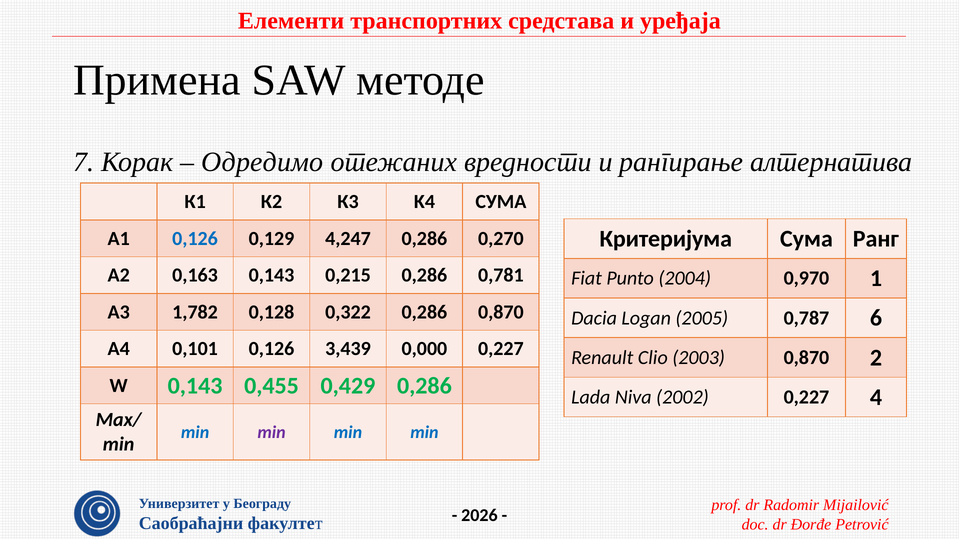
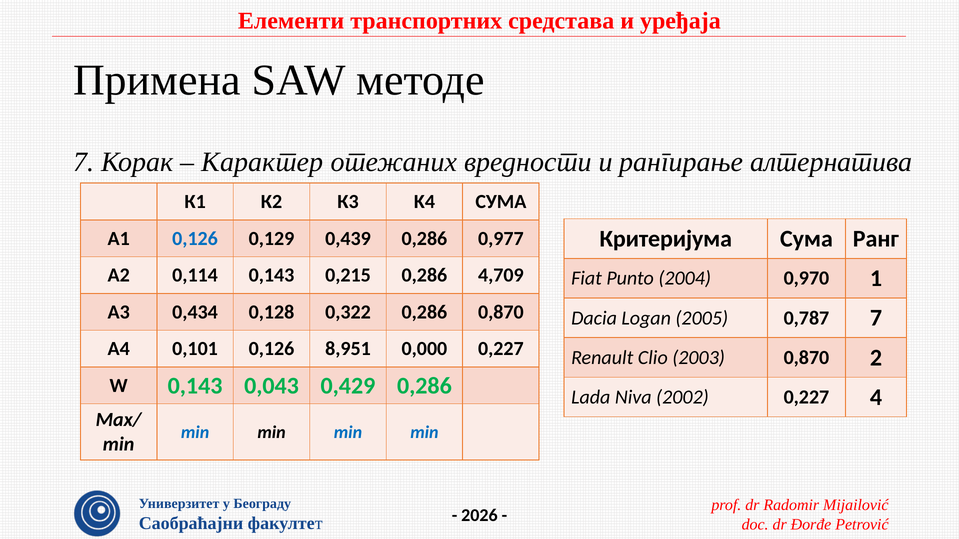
Одредимо: Одредимо -> Карактер
4,247: 4,247 -> 0,439
0,270: 0,270 -> 0,977
0,163: 0,163 -> 0,114
0,781: 0,781 -> 4,709
1,782: 1,782 -> 0,434
0,787 6: 6 -> 7
3,439: 3,439 -> 8,951
0,455: 0,455 -> 0,043
min at (272, 432) colour: purple -> black
